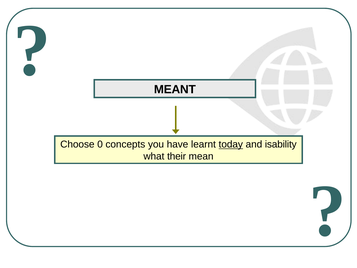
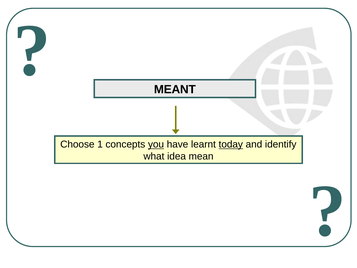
0: 0 -> 1
you underline: none -> present
isability: isability -> identify
their: their -> idea
